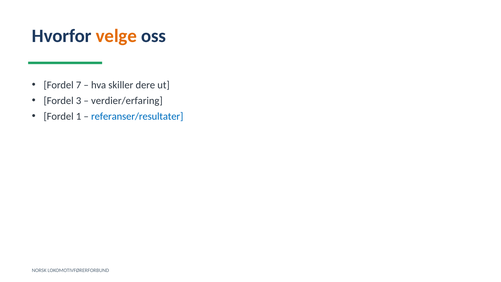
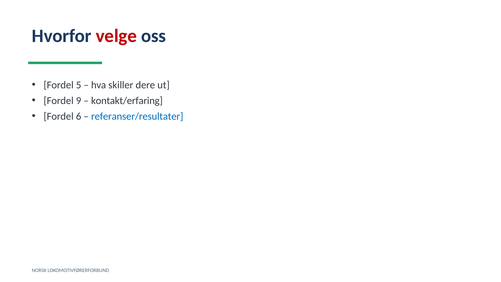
velge colour: orange -> red
7: 7 -> 5
3: 3 -> 9
verdier/erfaring: verdier/erfaring -> kontakt/erfaring
1: 1 -> 6
